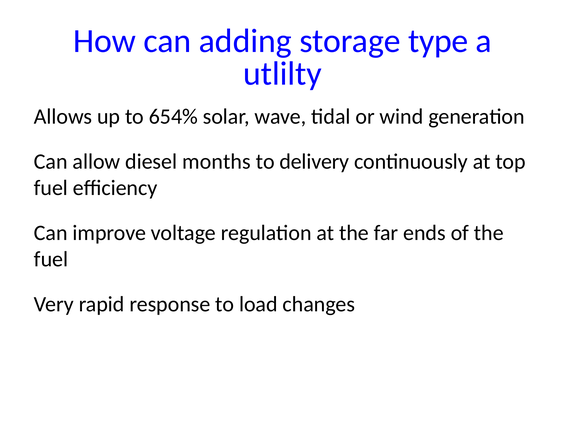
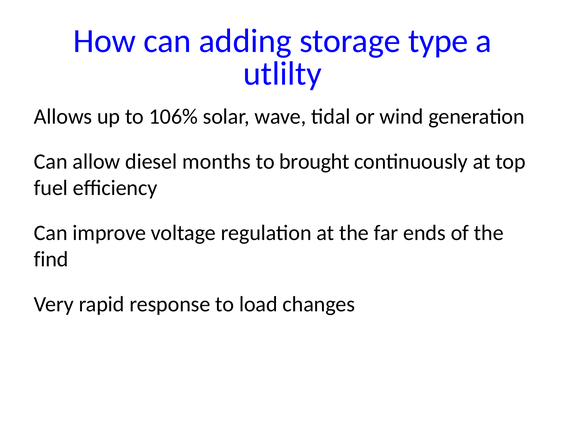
654%: 654% -> 106%
delivery: delivery -> brought
fuel at (51, 259): fuel -> find
